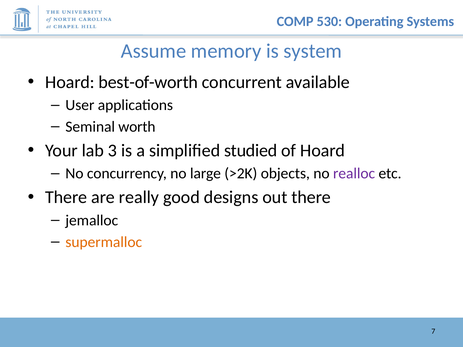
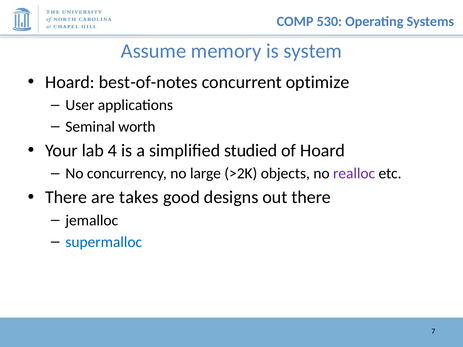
best-of-worth: best-of-worth -> best-of-notes
available: available -> optimize
3: 3 -> 4
really: really -> takes
supermalloc colour: orange -> blue
